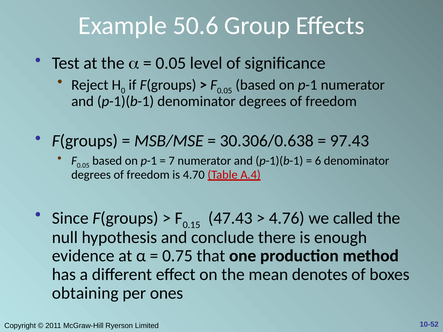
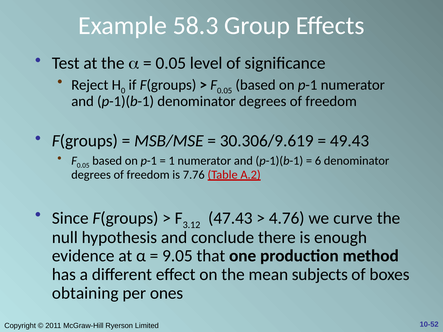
50.6: 50.6 -> 58.3
30.306/0.638: 30.306/0.638 -> 30.306/9.619
97.43: 97.43 -> 49.43
7: 7 -> 1
4.70: 4.70 -> 7.76
A.4: A.4 -> A.2
0.15: 0.15 -> 3.12
called: called -> curve
0.75: 0.75 -> 9.05
denotes: denotes -> subjects
